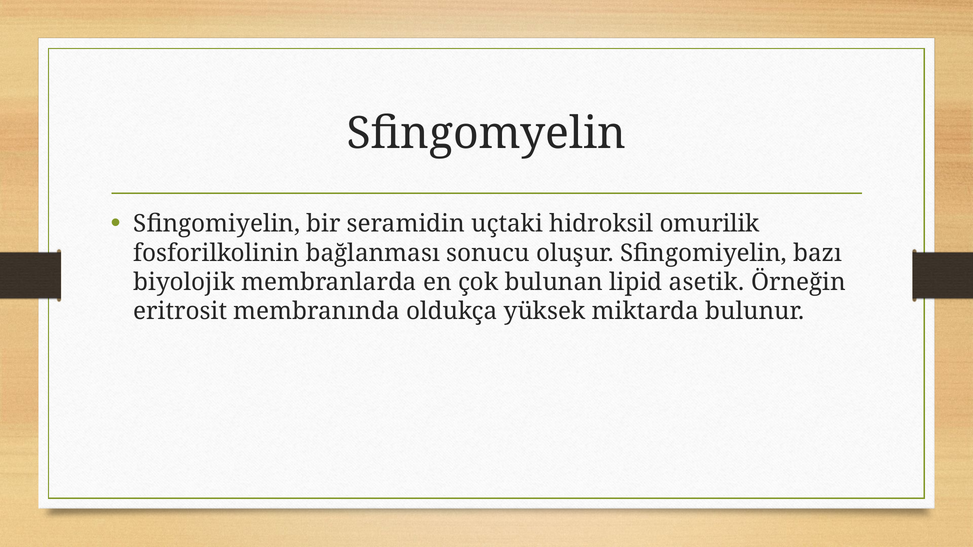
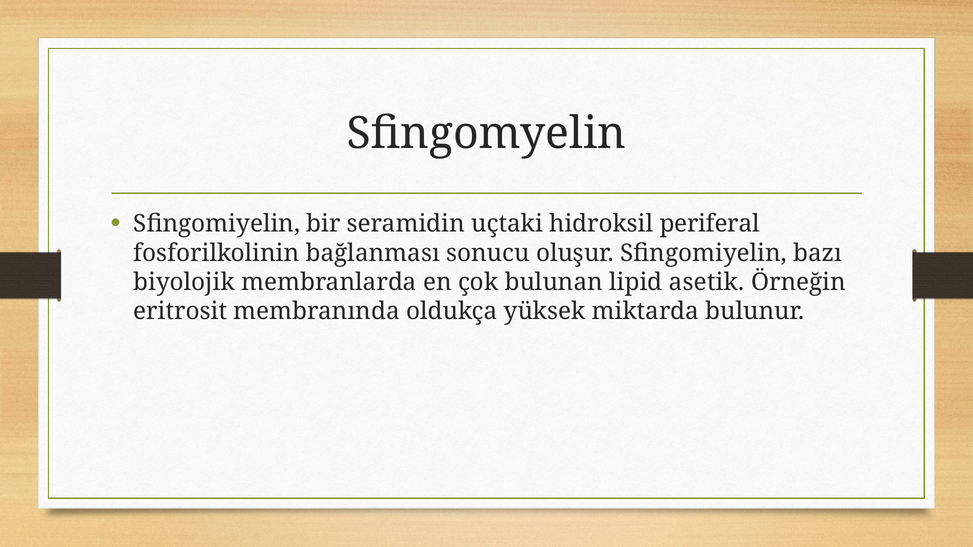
omurilik: omurilik -> periferal
